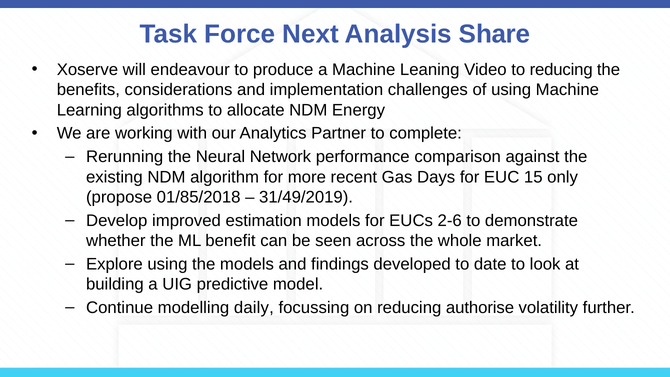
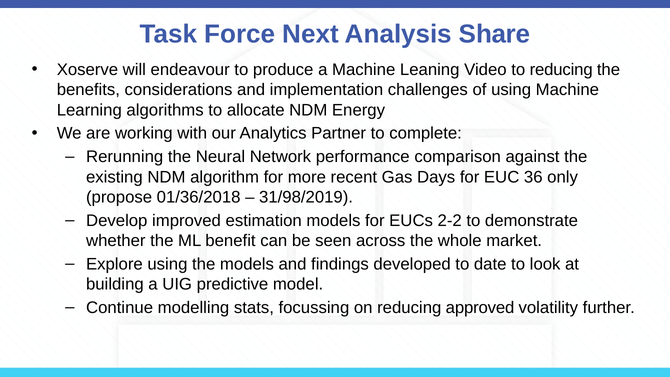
15: 15 -> 36
01/85/2018: 01/85/2018 -> 01/36/2018
31/49/2019: 31/49/2019 -> 31/98/2019
2-6: 2-6 -> 2-2
daily: daily -> stats
authorise: authorise -> approved
